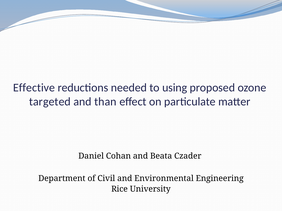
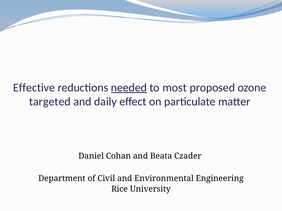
needed underline: none -> present
using: using -> most
than: than -> daily
